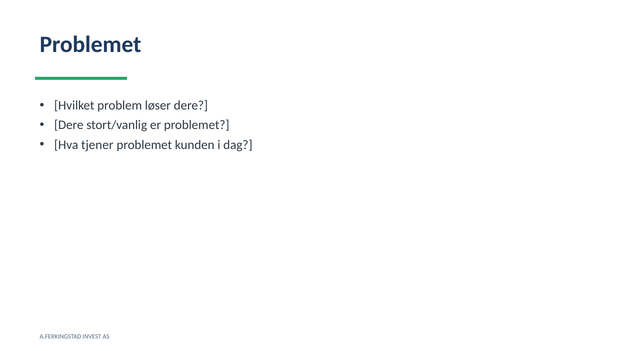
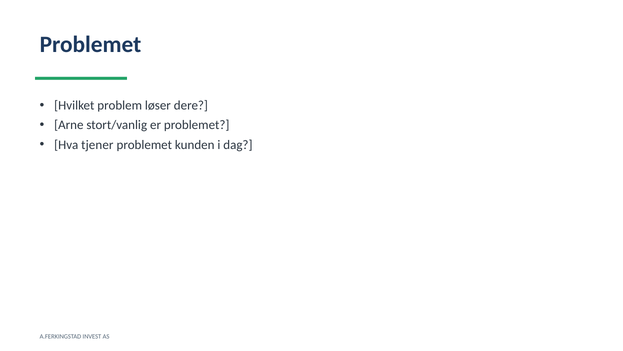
Dere at (69, 125): Dere -> Arne
